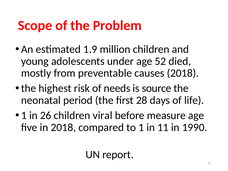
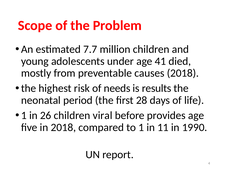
1.9: 1.9 -> 7.7
52: 52 -> 41
source: source -> results
measure: measure -> provides
